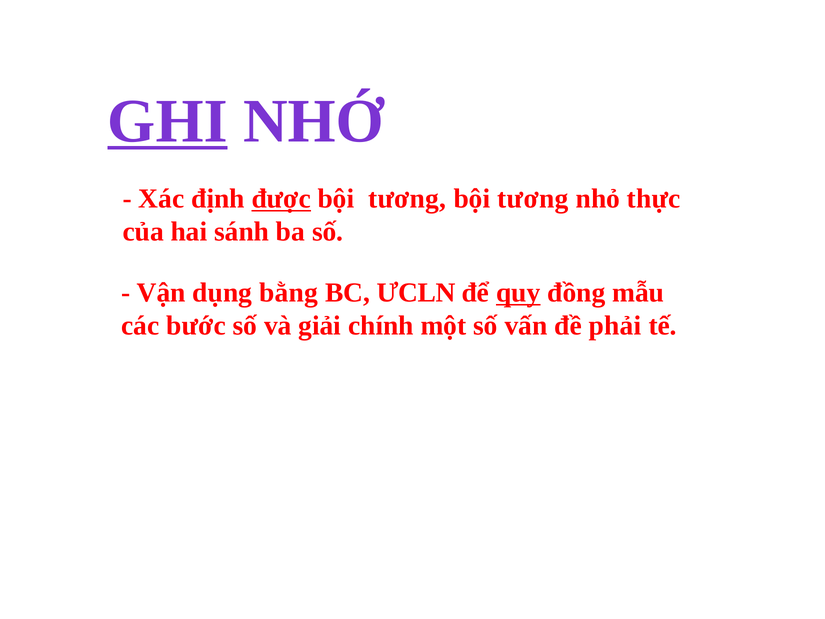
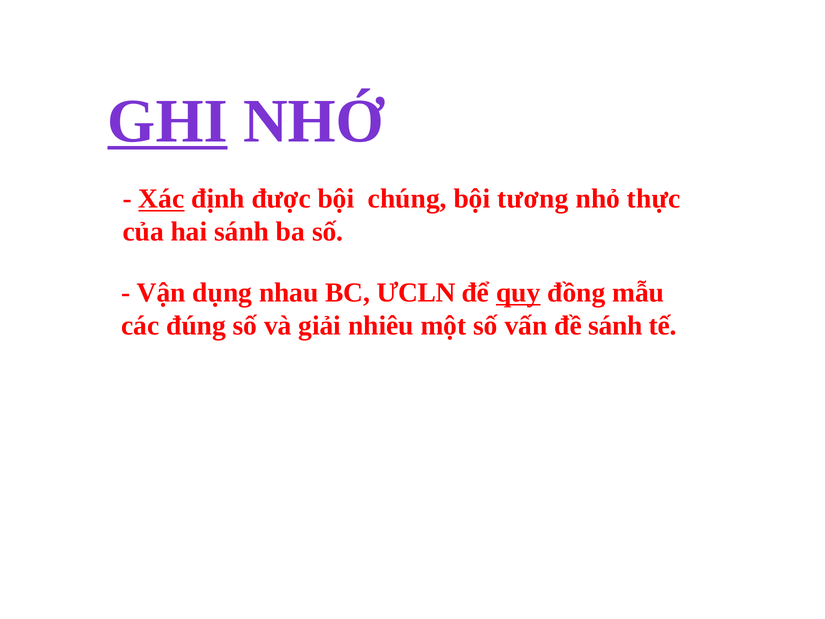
Xác underline: none -> present
được underline: present -> none
tương at (407, 199): tương -> chúng
bằng: bằng -> nhau
bước: bước -> đúng
chính: chính -> nhiêu
đề phải: phải -> sánh
